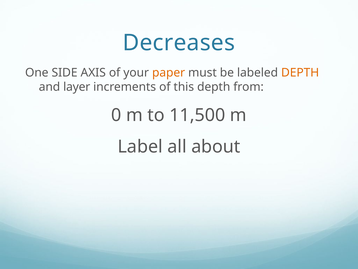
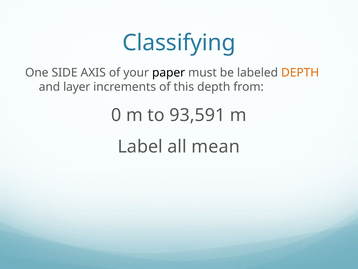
Decreases: Decreases -> Classifying
paper colour: orange -> black
11,500: 11,500 -> 93,591
about: about -> mean
